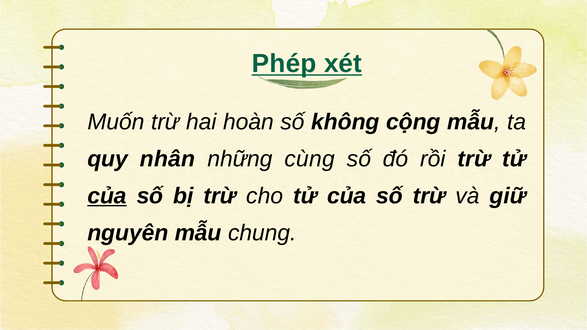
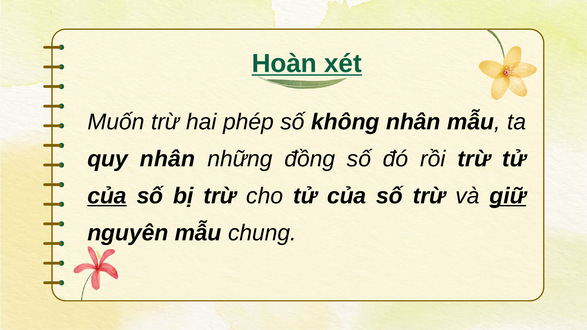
Phép: Phép -> Hoàn
hoàn: hoàn -> phép
không cộng: cộng -> nhân
cùng: cùng -> đồng
giữ underline: none -> present
